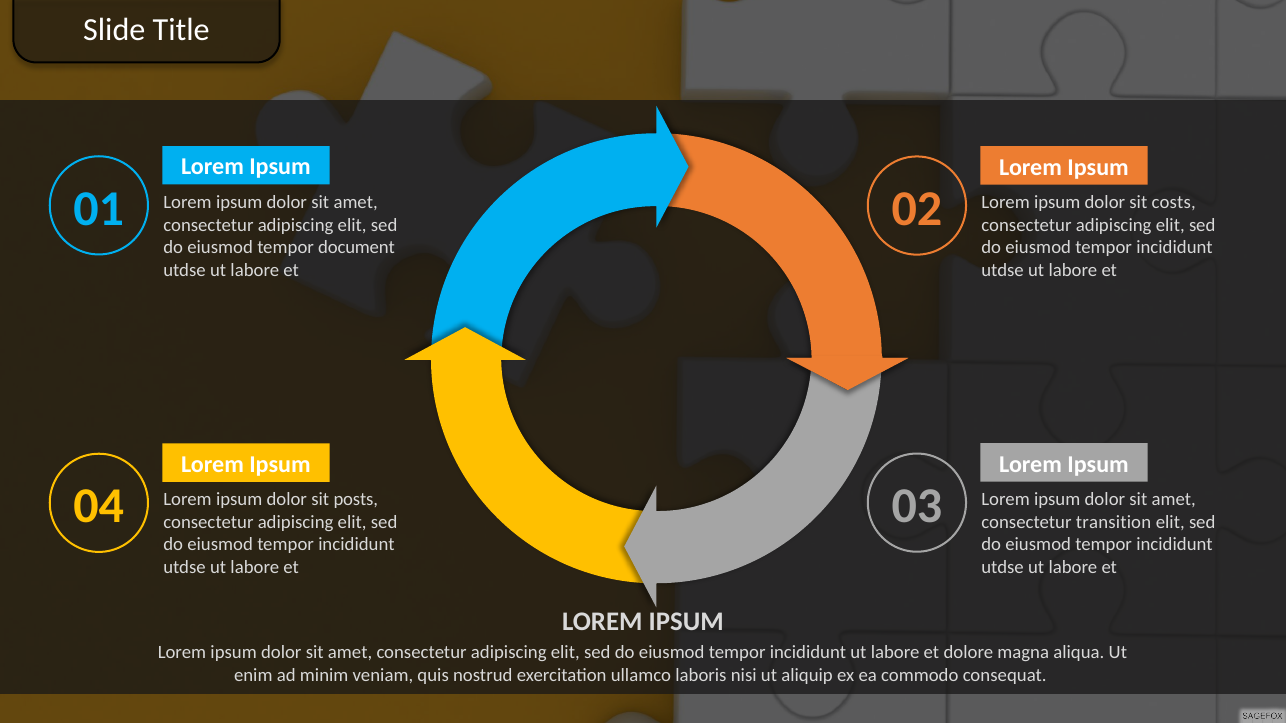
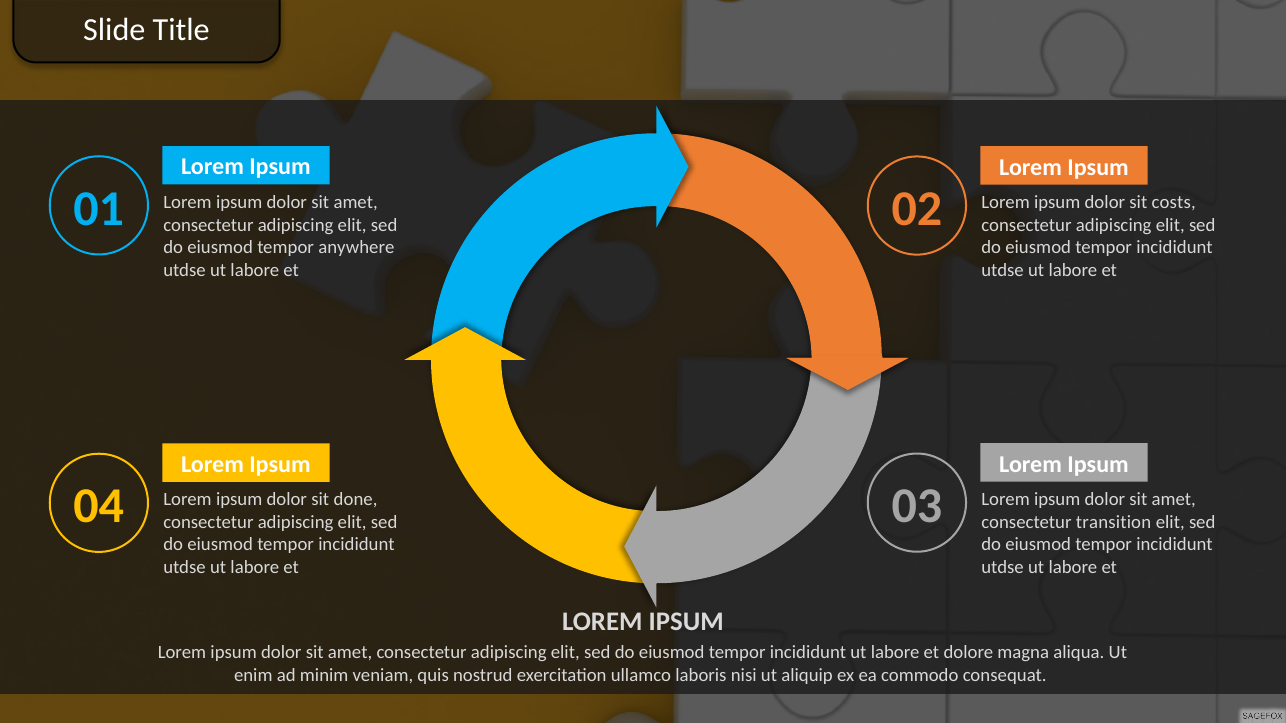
document: document -> anywhere
posts: posts -> done
